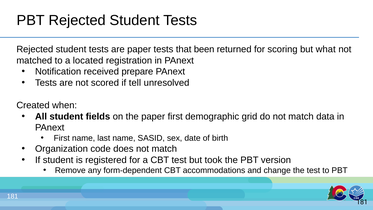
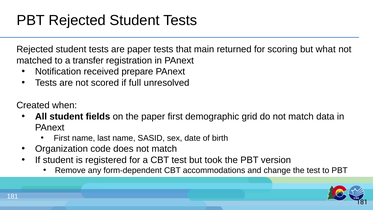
been: been -> main
located: located -> transfer
tell: tell -> full
